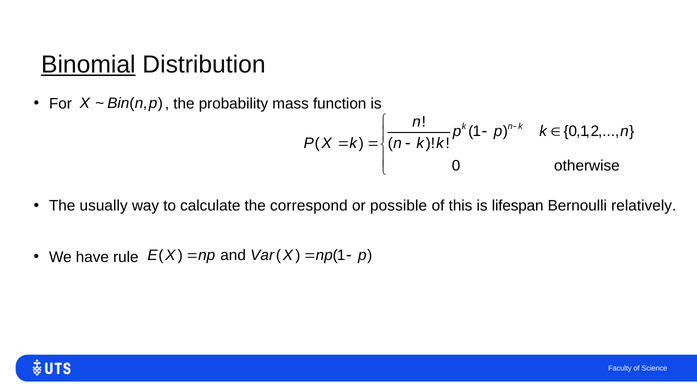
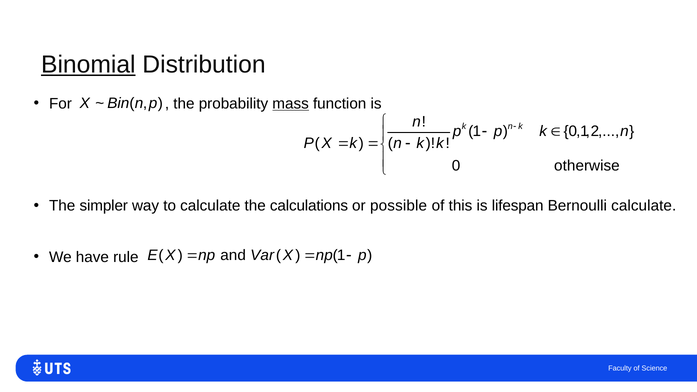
mass underline: none -> present
usually: usually -> simpler
correspond: correspond -> calculations
Bernoulli relatively: relatively -> calculate
